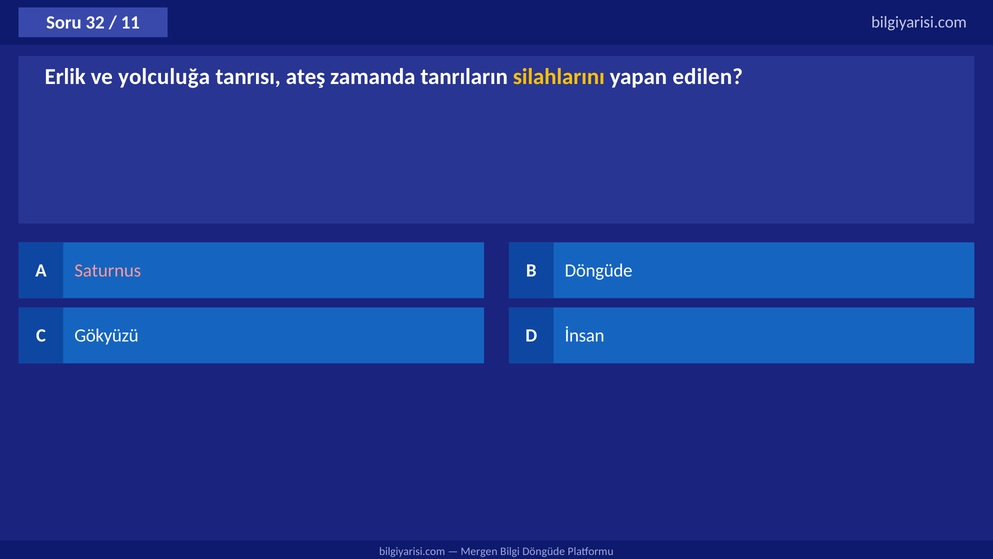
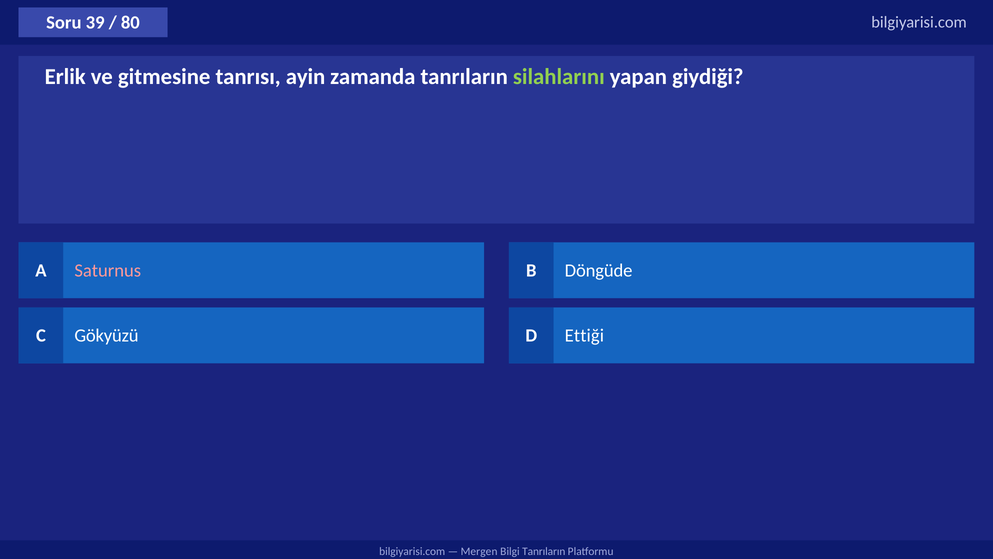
32: 32 -> 39
11: 11 -> 80
yolculuğa: yolculuğa -> gitmesine
ateş: ateş -> ayin
silahlarını colour: yellow -> light green
edilen: edilen -> giydiği
İnsan: İnsan -> Ettiği
Bilgi Döngüde: Döngüde -> Tanrıların
